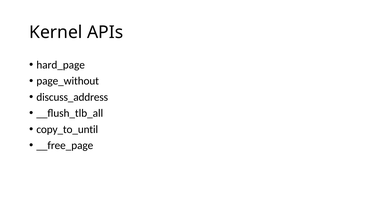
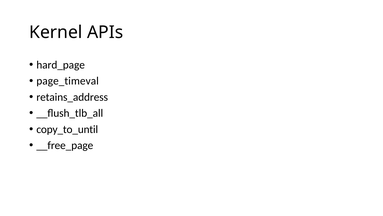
page_without: page_without -> page_timeval
discuss_address: discuss_address -> retains_address
